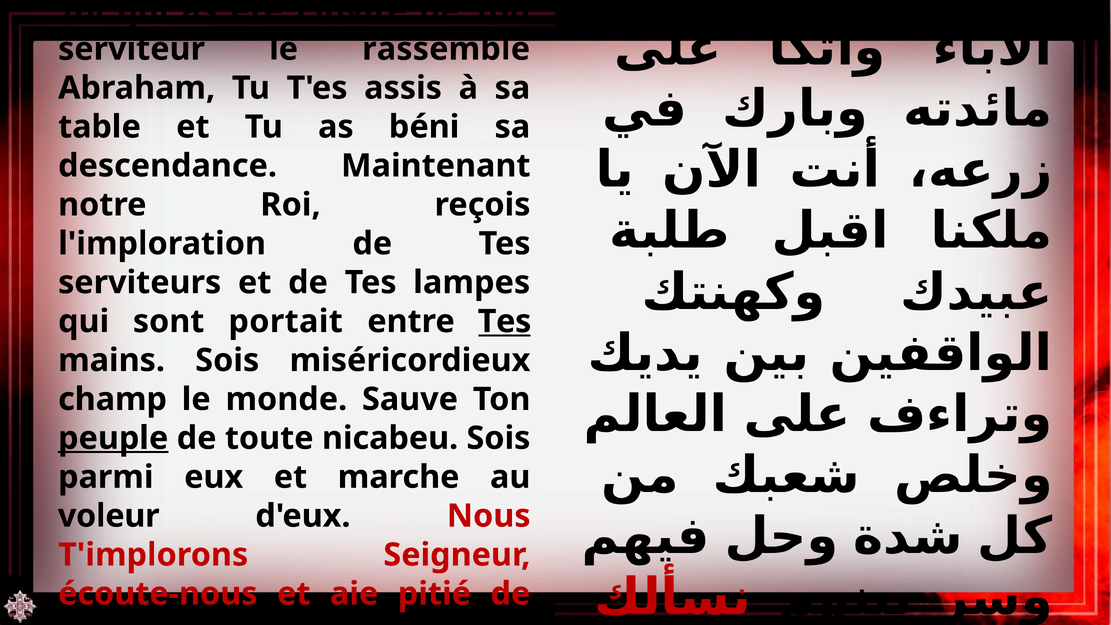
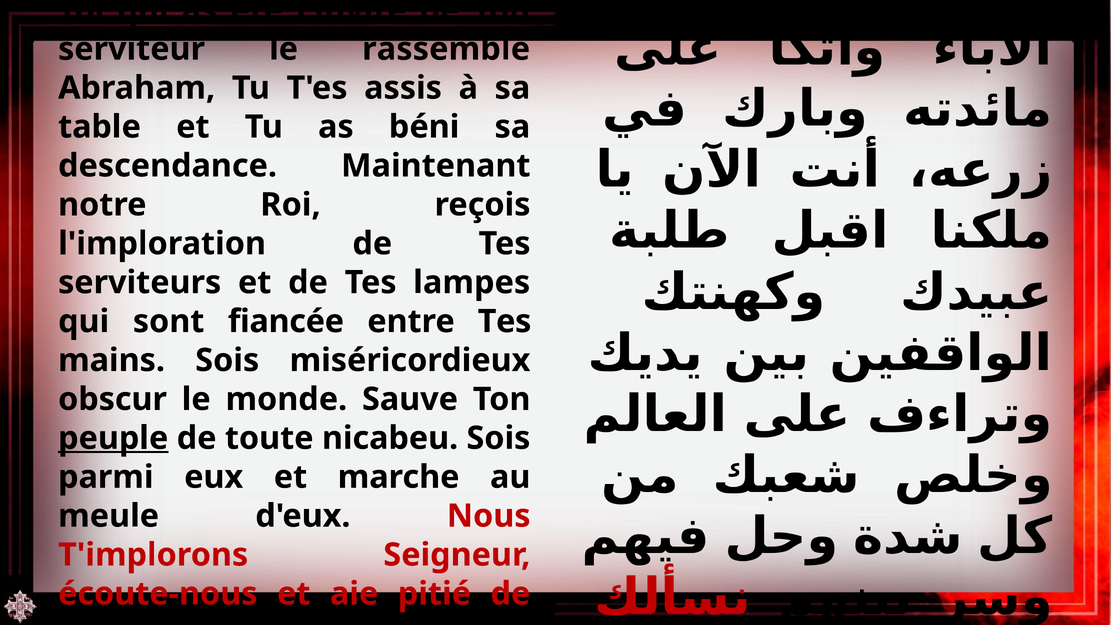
portait: portait -> fiancée
Tes at (505, 321) underline: present -> none
champ: champ -> obscur
voleur: voleur -> meule
